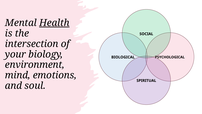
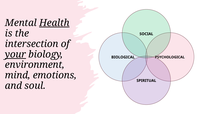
your underline: none -> present
